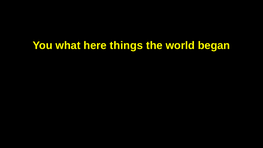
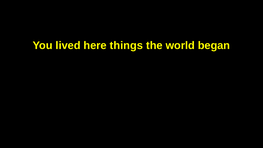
what: what -> lived
